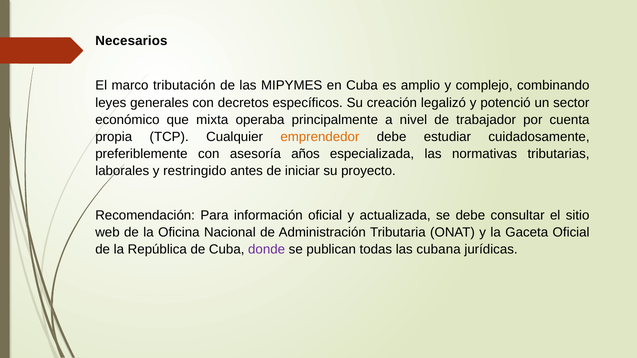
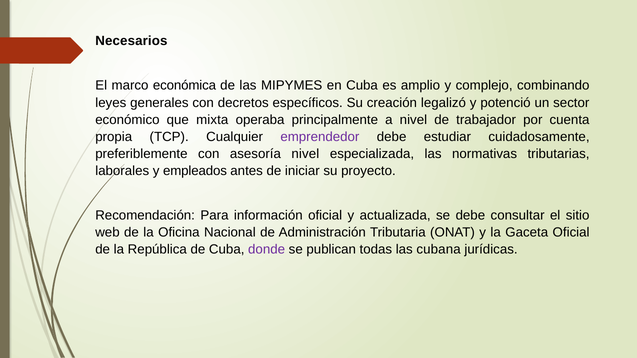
tributación: tributación -> económica
emprendedor colour: orange -> purple
asesoría años: años -> nivel
restringido: restringido -> empleados
